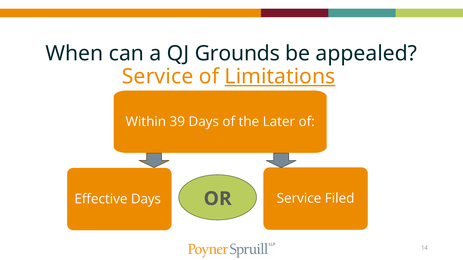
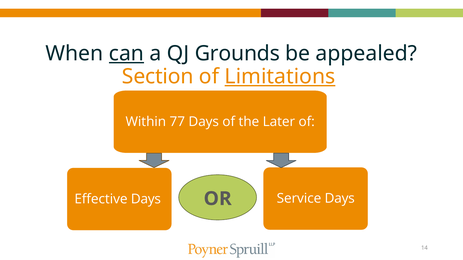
can underline: none -> present
Service at (158, 77): Service -> Section
39: 39 -> 77
Service Filed: Filed -> Days
